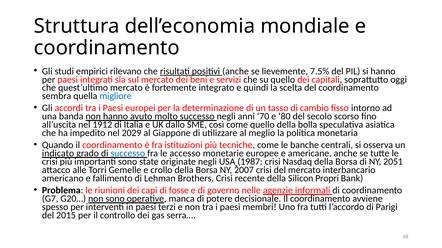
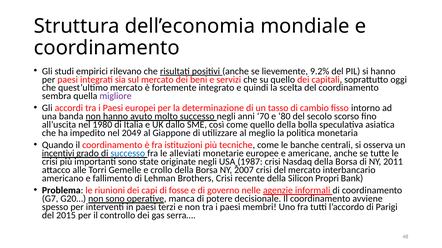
7.5%: 7.5% -> 9.2%
migliore colour: blue -> purple
1912: 1912 -> 1980
2029: 2029 -> 2049
indicato: indicato -> incentivi
accesso: accesso -> alleviati
2051: 2051 -> 2011
